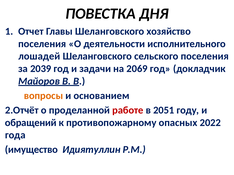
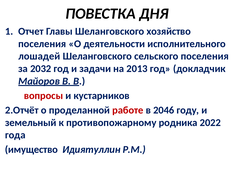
2039: 2039 -> 2032
2069: 2069 -> 2013
вопросы colour: orange -> red
основанием: основанием -> кустарников
2051: 2051 -> 2046
обращений: обращений -> земельный
опасных: опасных -> родника
